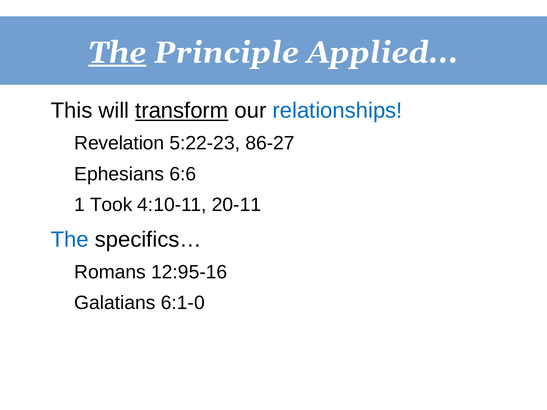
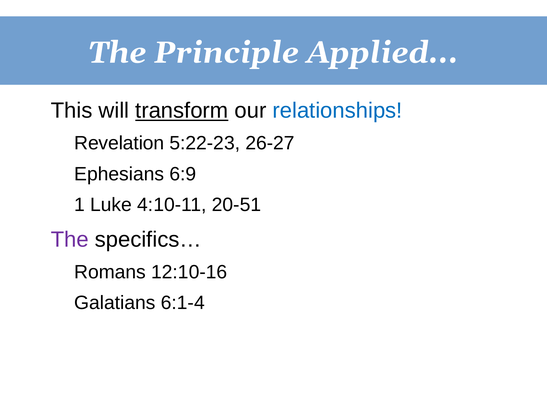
The at (117, 53) underline: present -> none
86-27: 86-27 -> 26-27
6:6: 6:6 -> 6:9
Took: Took -> Luke
20-11: 20-11 -> 20-51
The at (70, 240) colour: blue -> purple
12:95-16: 12:95-16 -> 12:10-16
6:1-0: 6:1-0 -> 6:1-4
